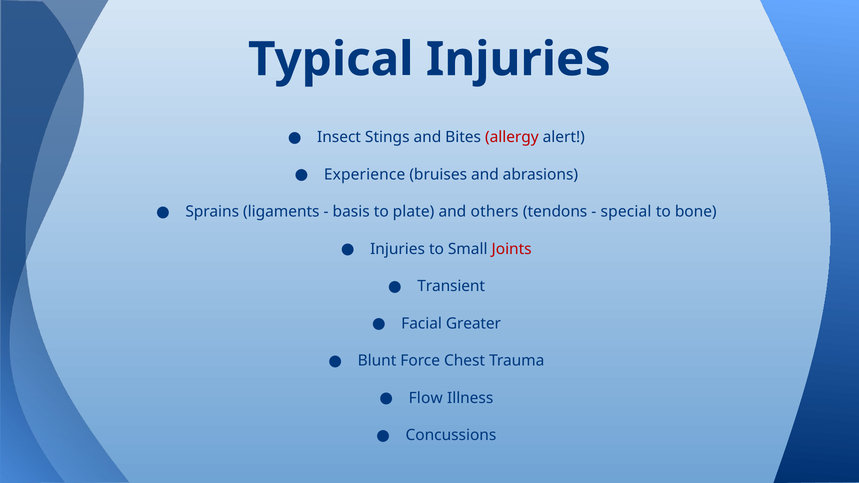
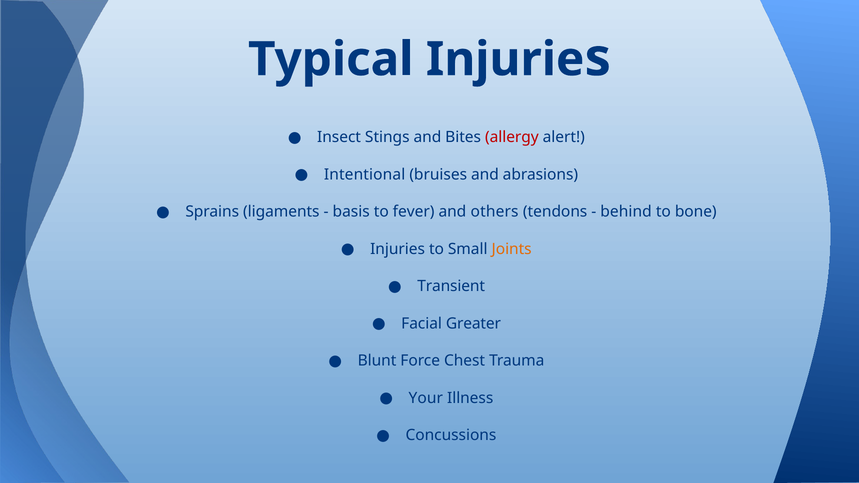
Experience: Experience -> Intentional
plate: plate -> fever
special: special -> behind
Joints colour: red -> orange
Flow: Flow -> Your
